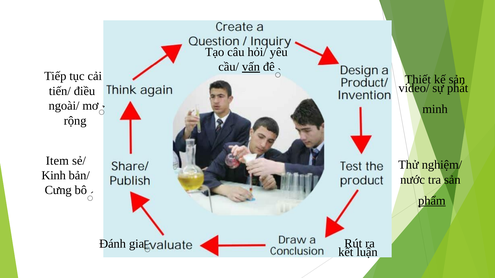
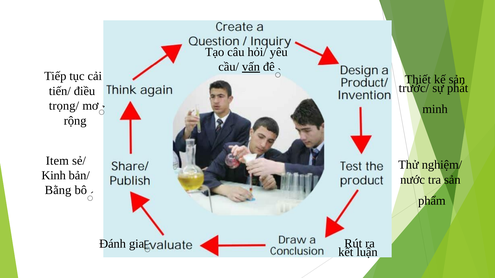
video/: video/ -> trước/
ngoài/: ngoài/ -> trọng/
Cưng: Cưng -> Bằng
phẩm underline: present -> none
